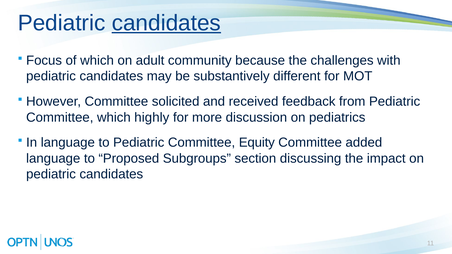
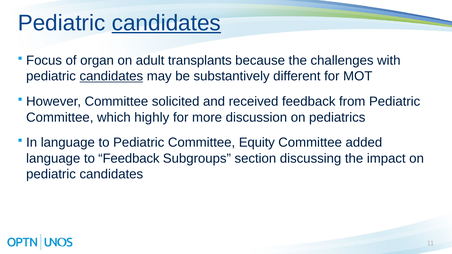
of which: which -> organ
community: community -> transplants
candidates at (111, 76) underline: none -> present
to Proposed: Proposed -> Feedback
